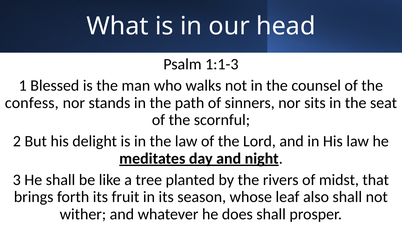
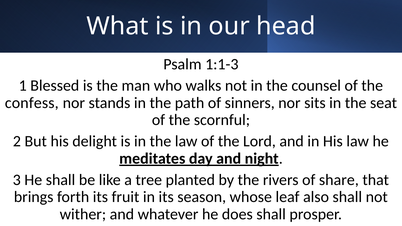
midst: midst -> share
